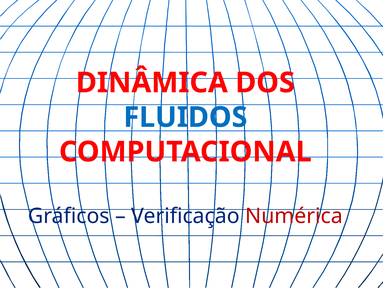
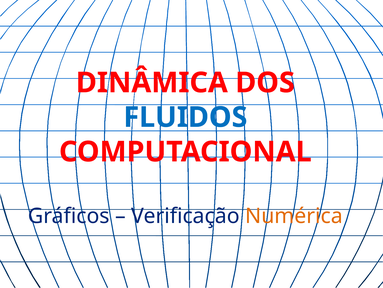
Numérica colour: red -> orange
